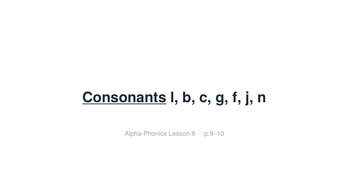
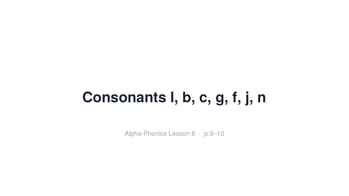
Consonants underline: present -> none
